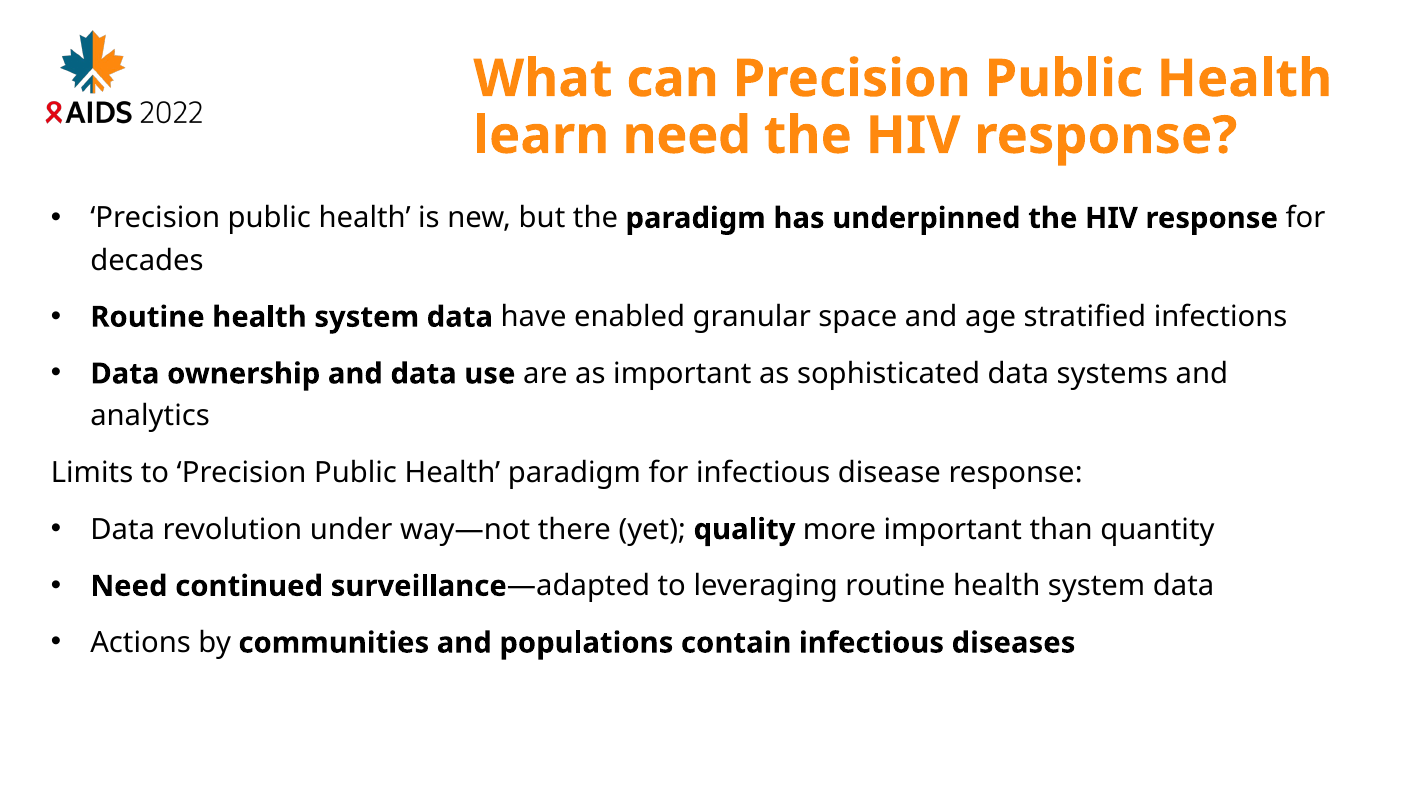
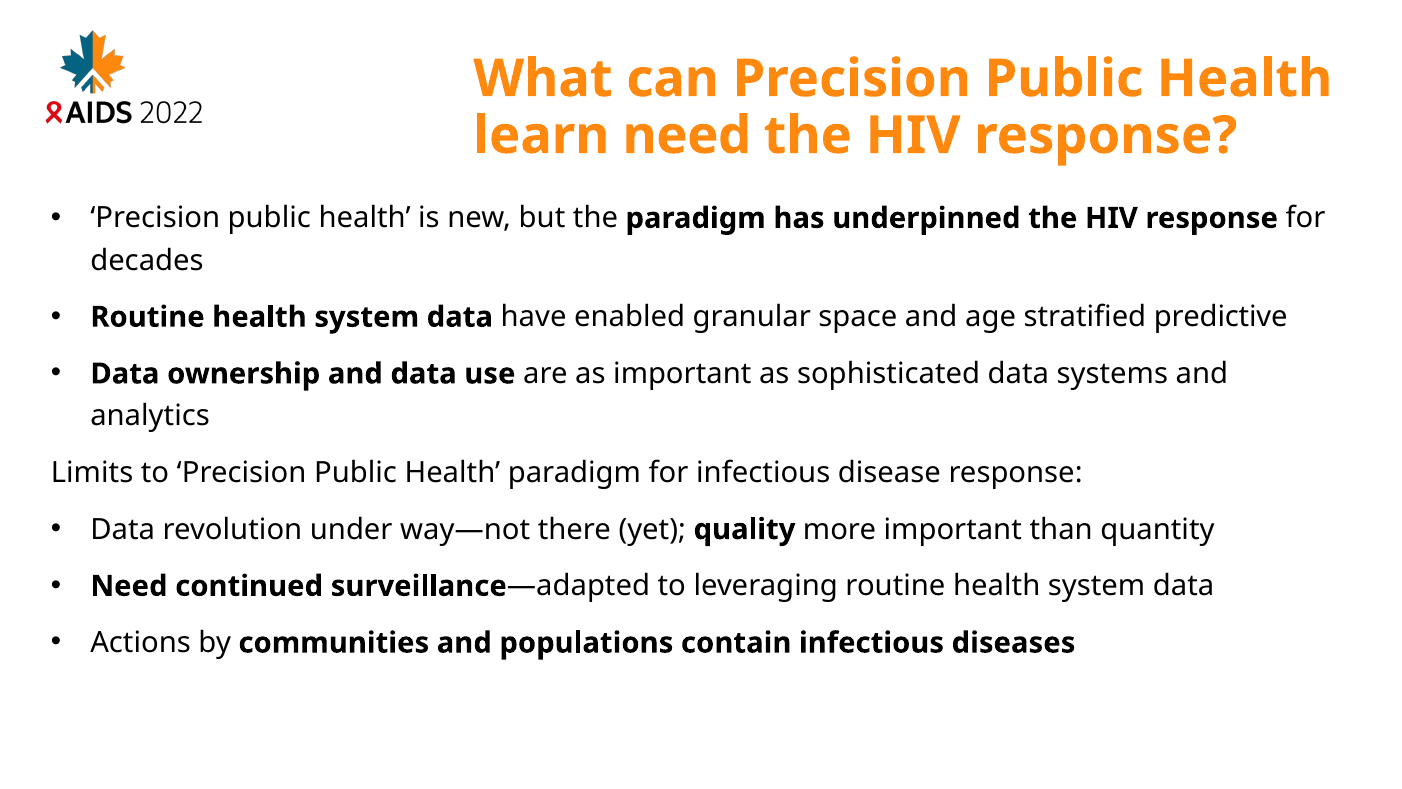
infections: infections -> predictive
